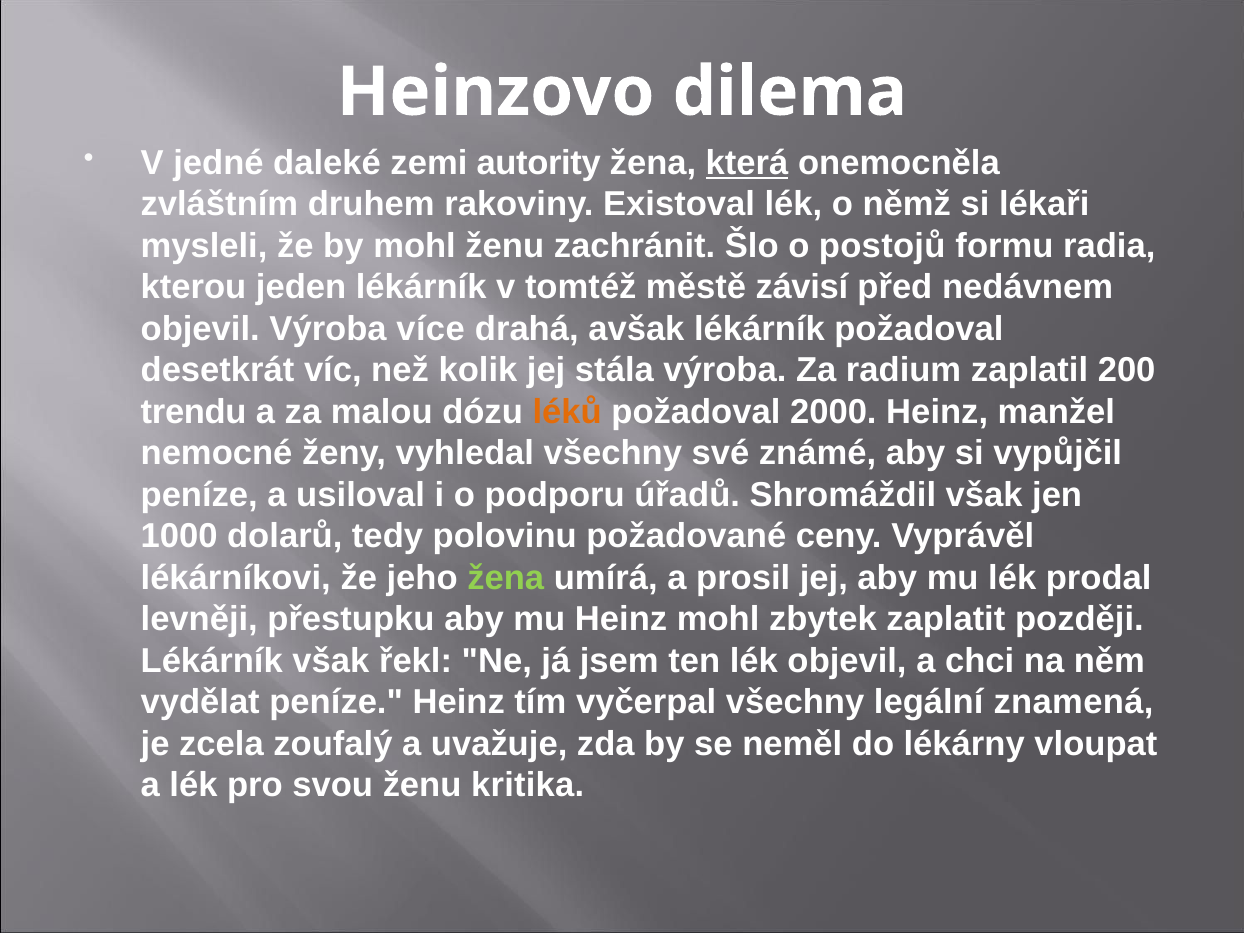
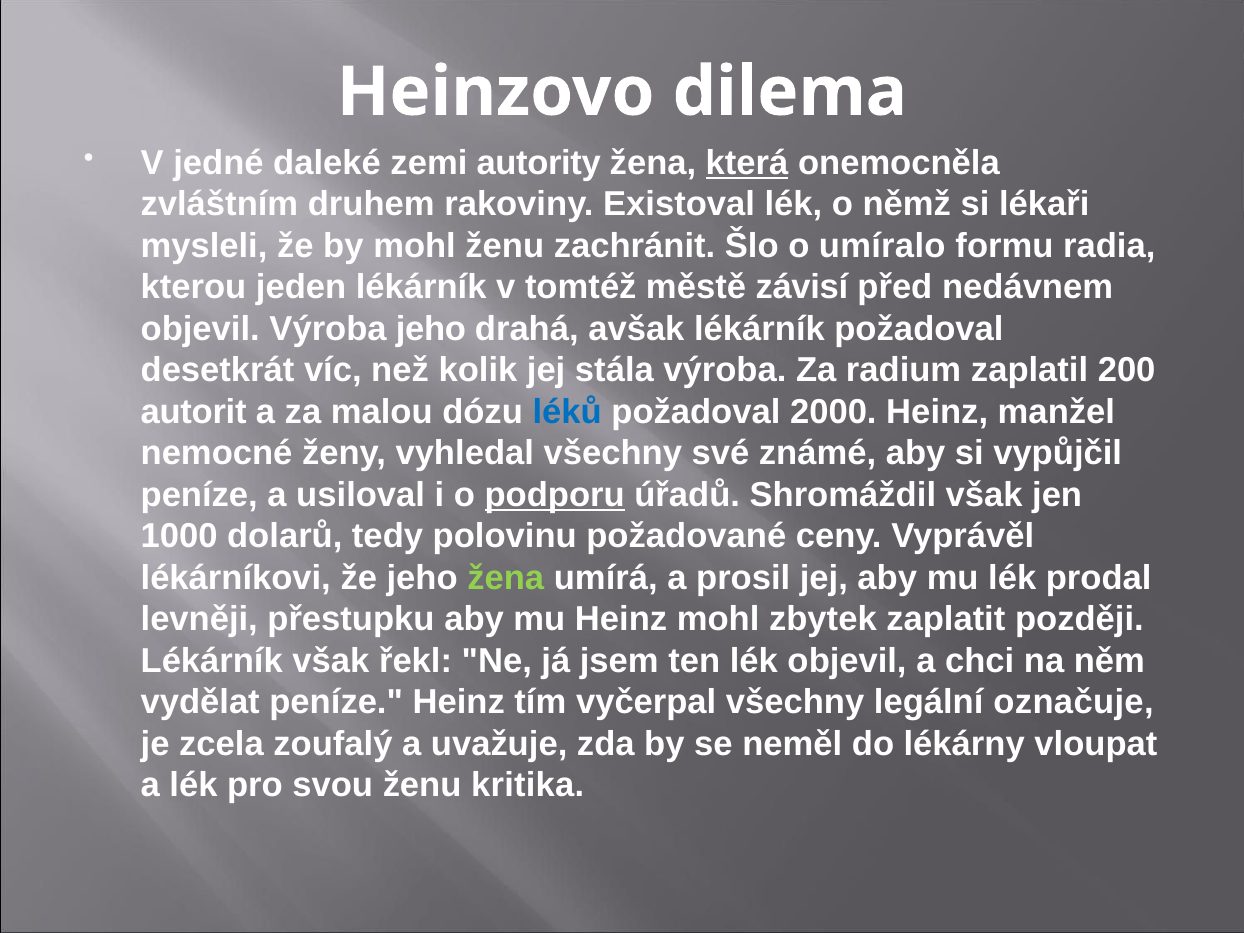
postojů: postojů -> umíralo
Výroba více: více -> jeho
trendu: trendu -> autorit
léků colour: orange -> blue
podporu underline: none -> present
znamená: znamená -> označuje
